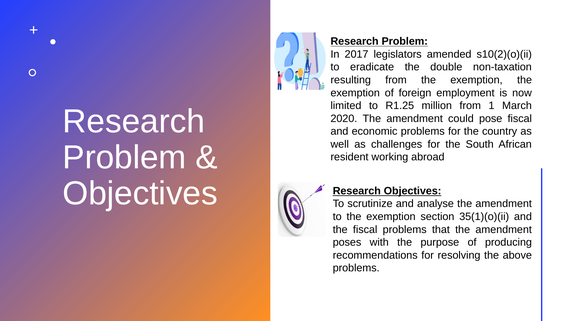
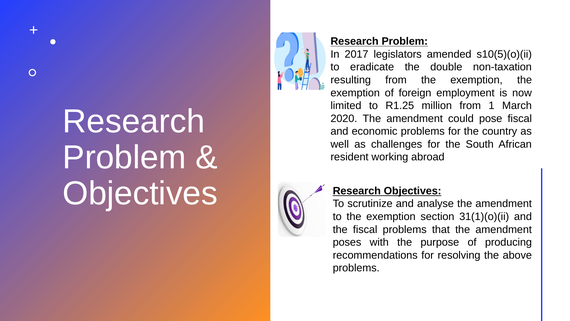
s10(2)(o)(ii: s10(2)(o)(ii -> s10(5)(o)(ii
35(1)(o)(ii: 35(1)(o)(ii -> 31(1)(o)(ii
